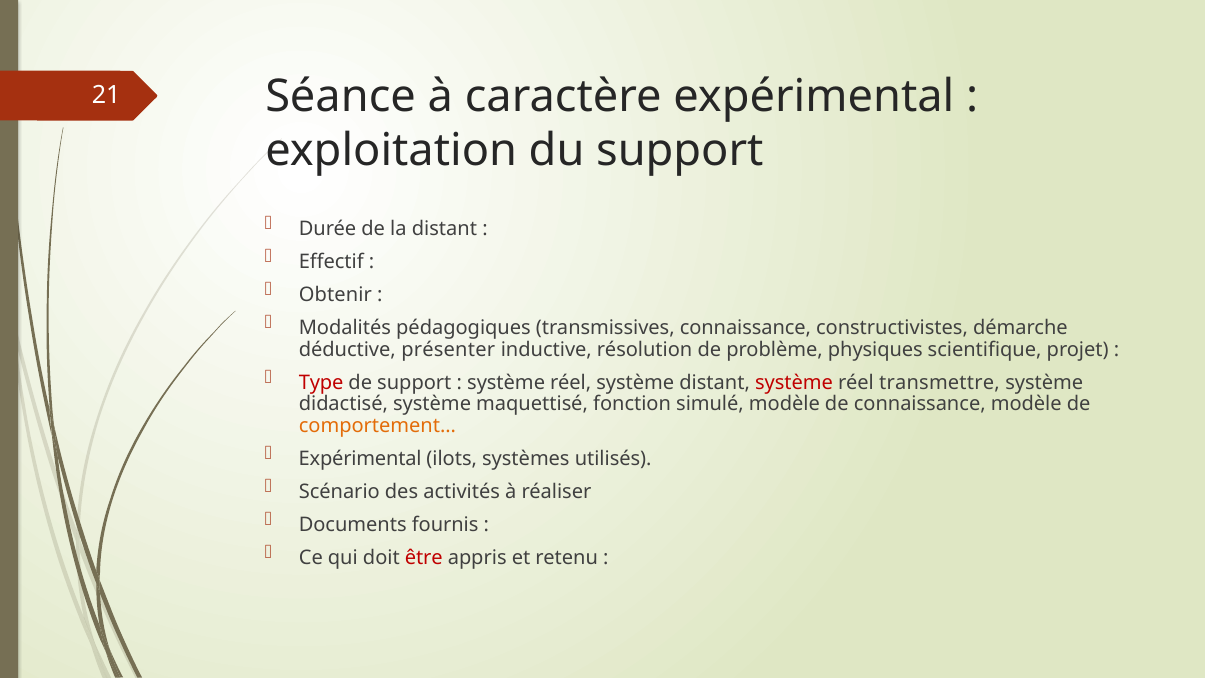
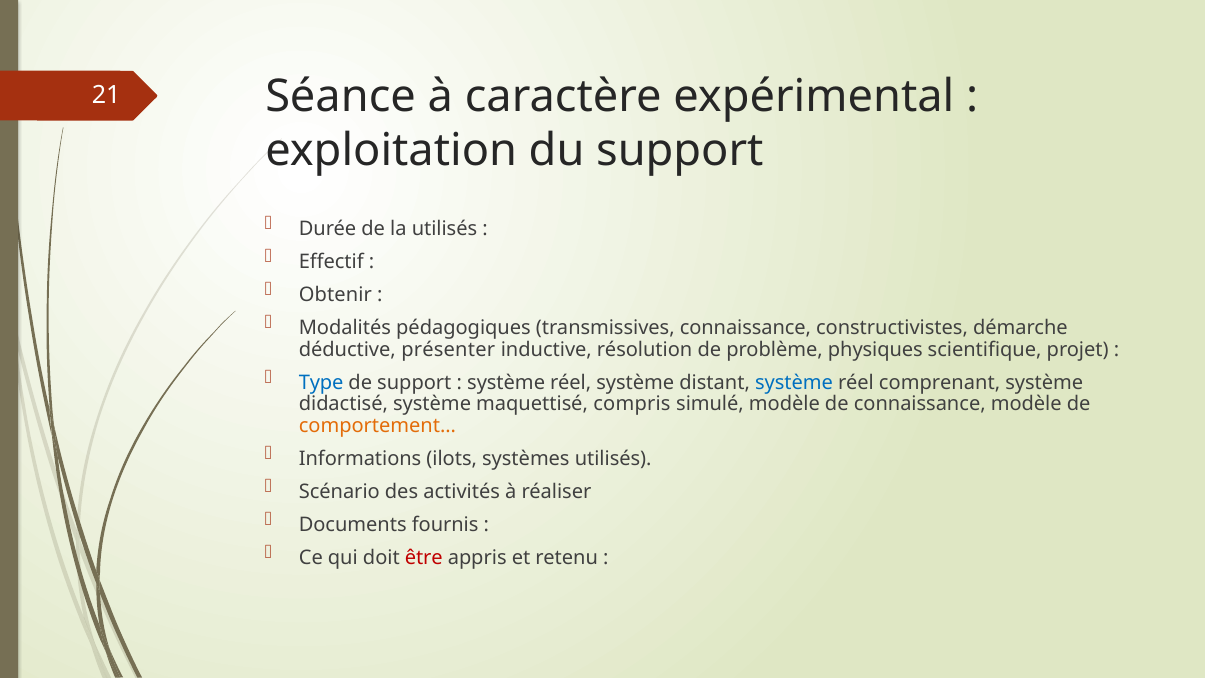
la distant: distant -> utilisés
Type colour: red -> blue
système at (794, 382) colour: red -> blue
transmettre: transmettre -> comprenant
fonction: fonction -> compris
Expérimental at (360, 459): Expérimental -> Informations
